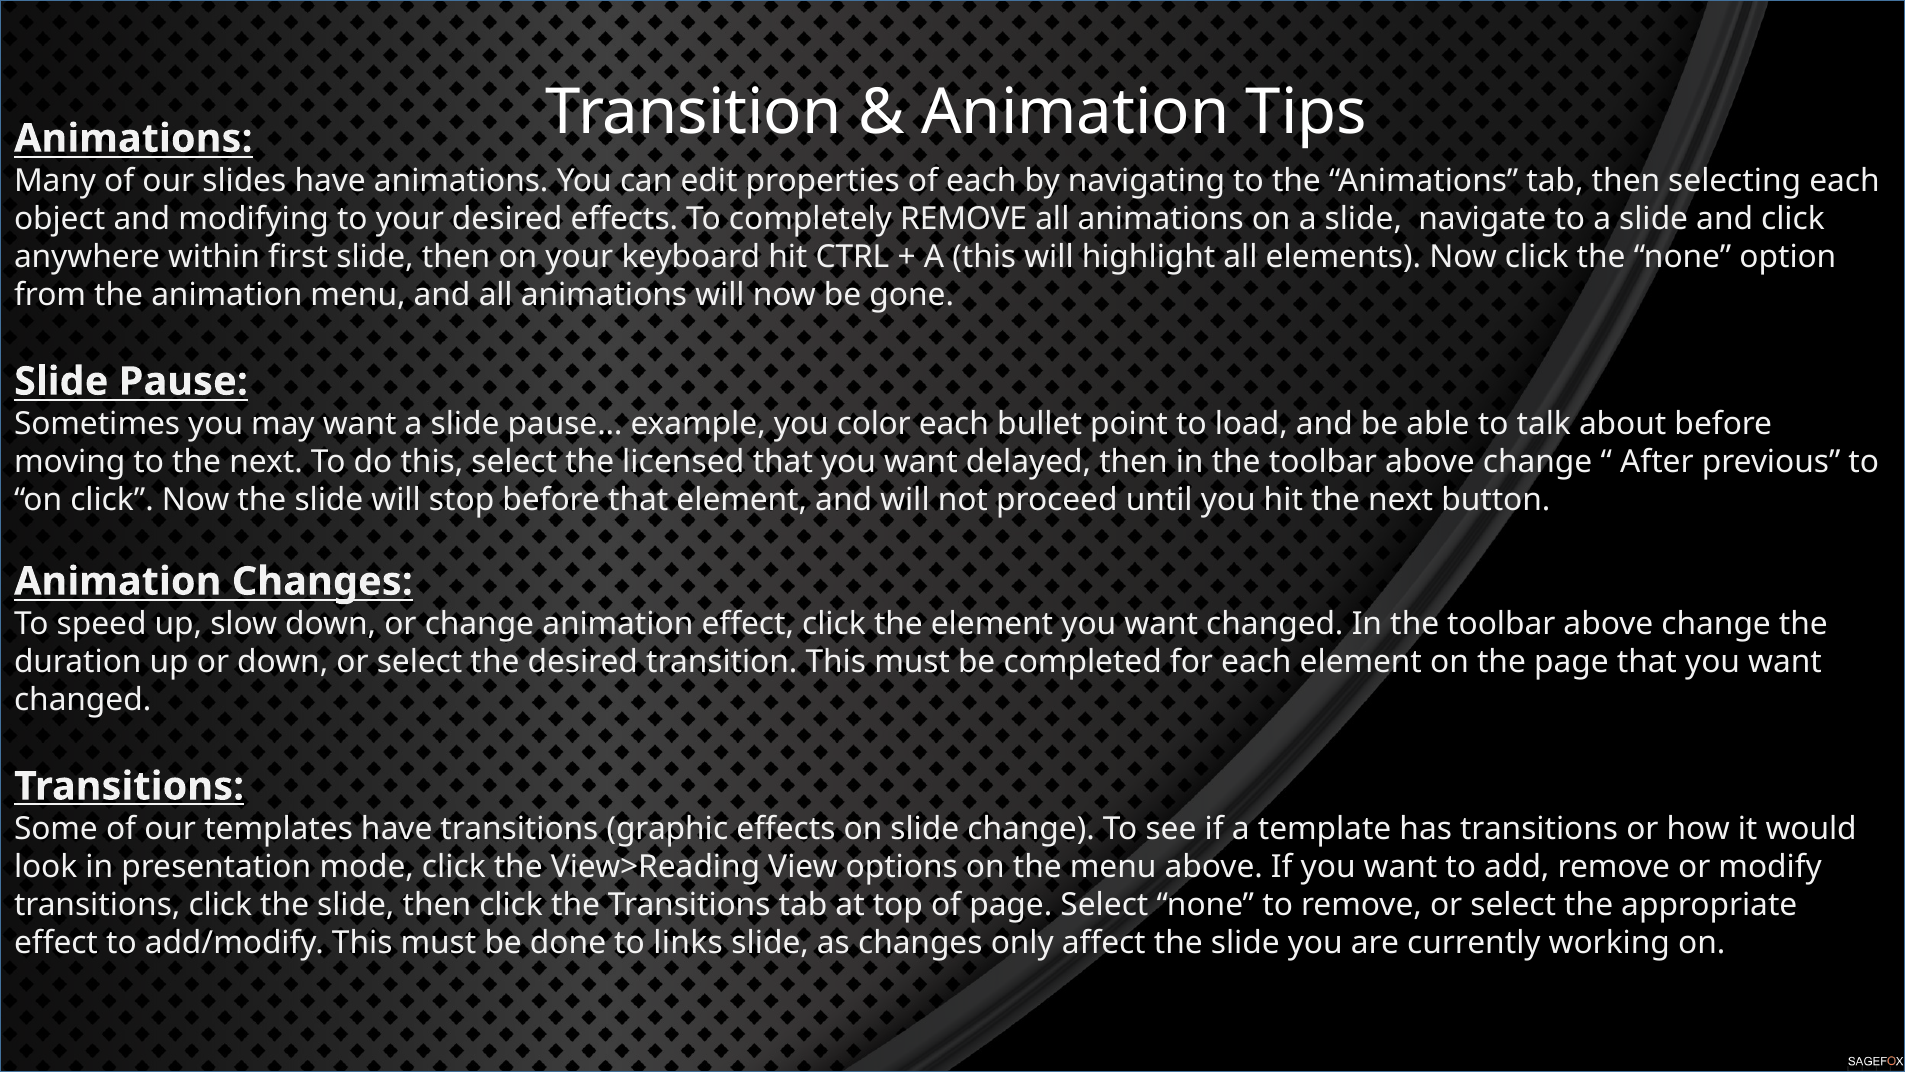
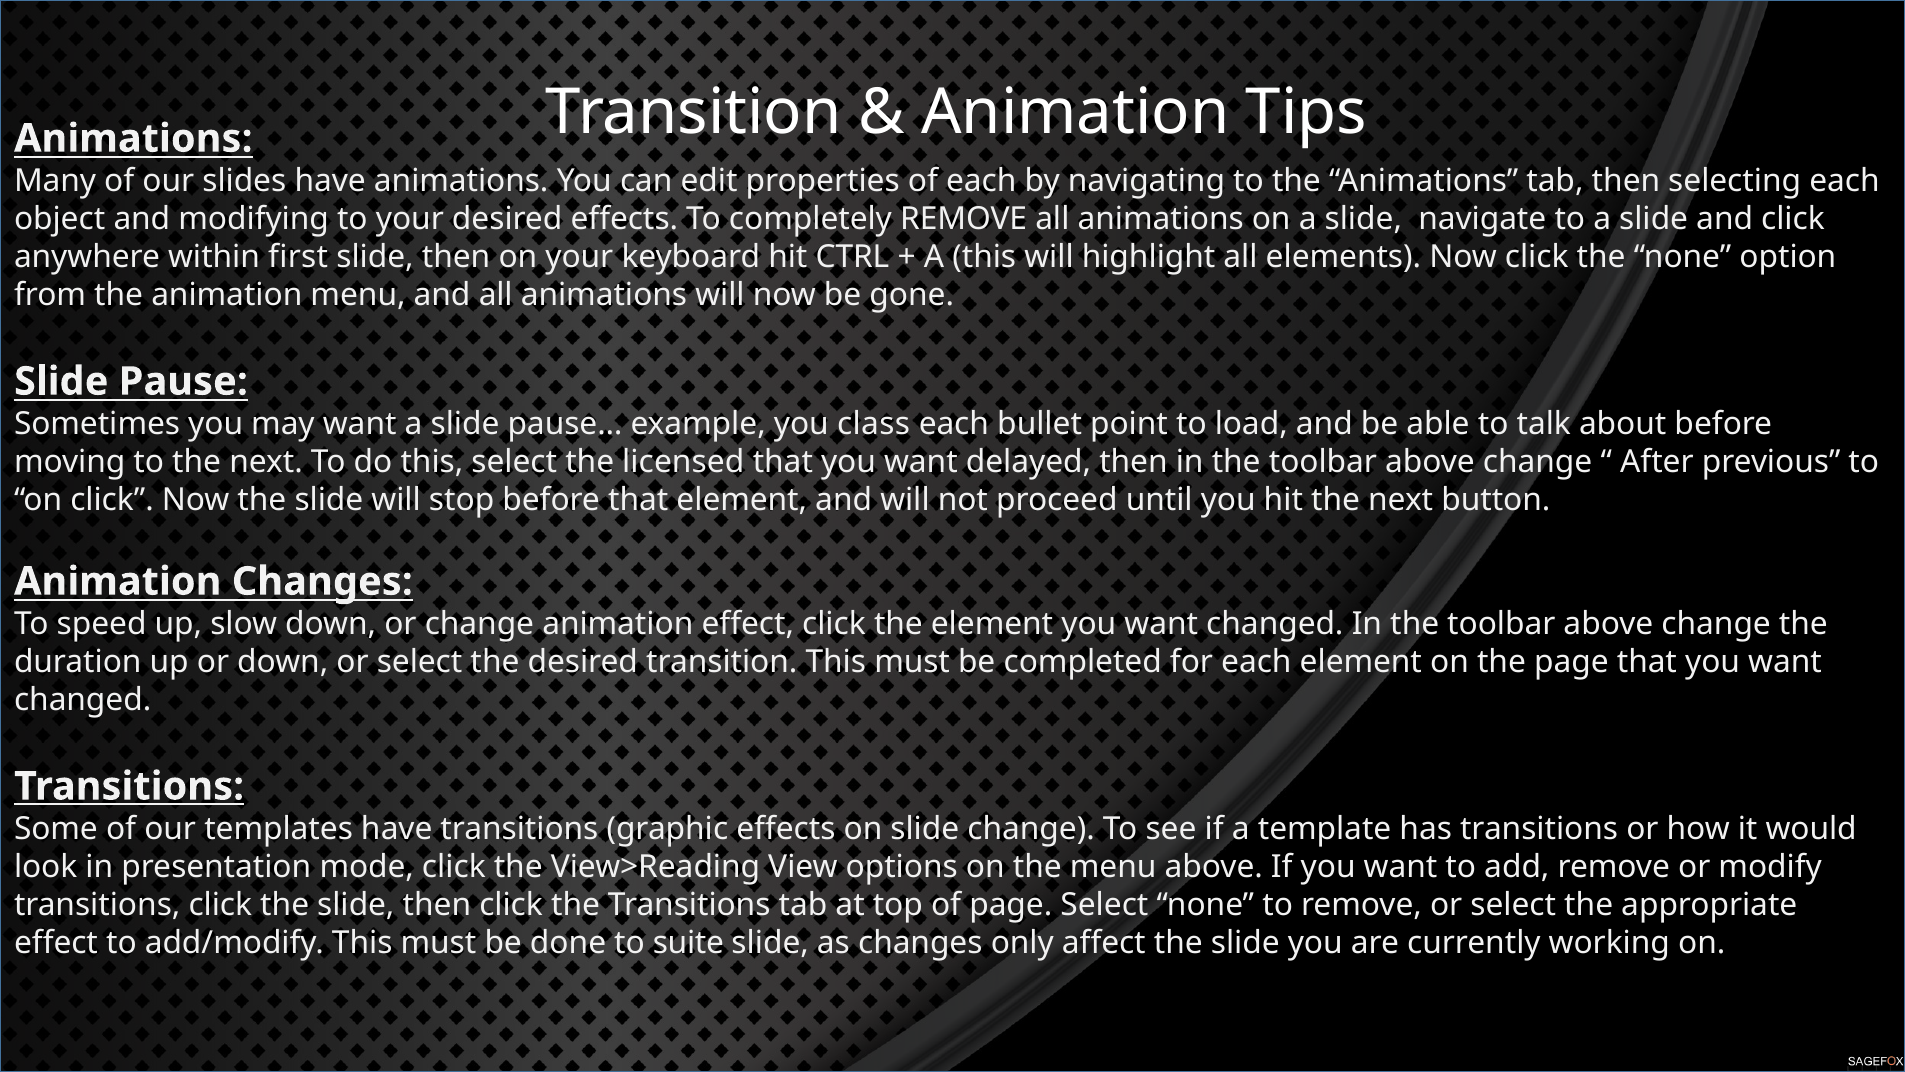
color: color -> class
links: links -> suite
